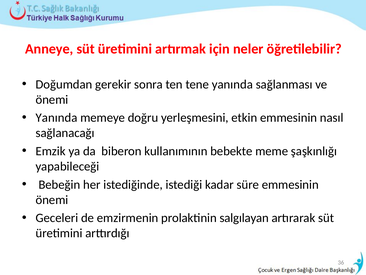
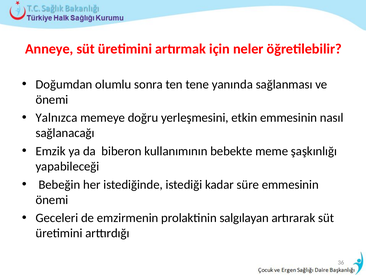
gerekir: gerekir -> olumlu
Yanında at (57, 118): Yanında -> Yalnızca
